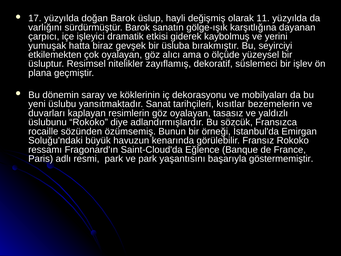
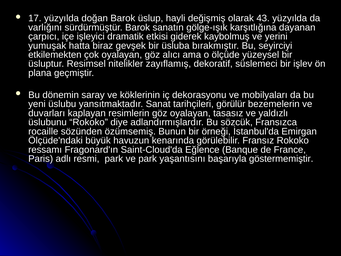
11: 11 -> 43
kısıtlar: kısıtlar -> görülür
Soluğu'ndaki: Soluğu'ndaki -> Ölçüde'ndaki
